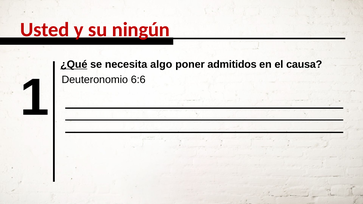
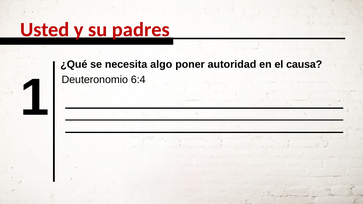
ningún: ningún -> padres
¿Qué underline: present -> none
admitidos: admitidos -> autoridad
6:6: 6:6 -> 6:4
